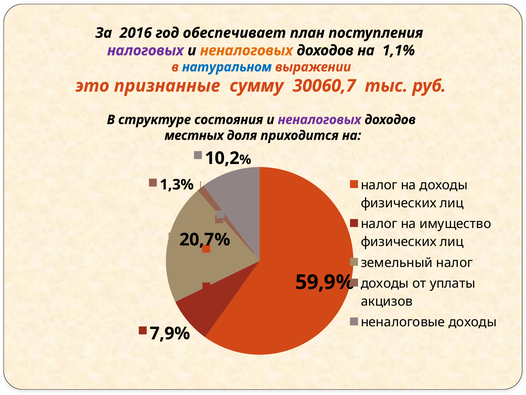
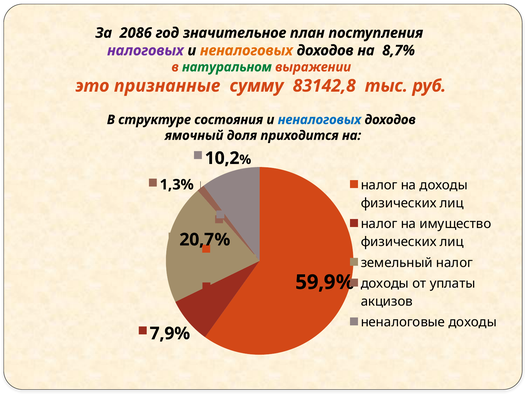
2016: 2016 -> 2086
обеспечивает: обеспечивает -> значительное
1,1%: 1,1% -> 8,7%
натуральном colour: blue -> green
30060,7: 30060,7 -> 83142,8
неналоговых at (319, 120) colour: purple -> blue
местных: местных -> ямочный
